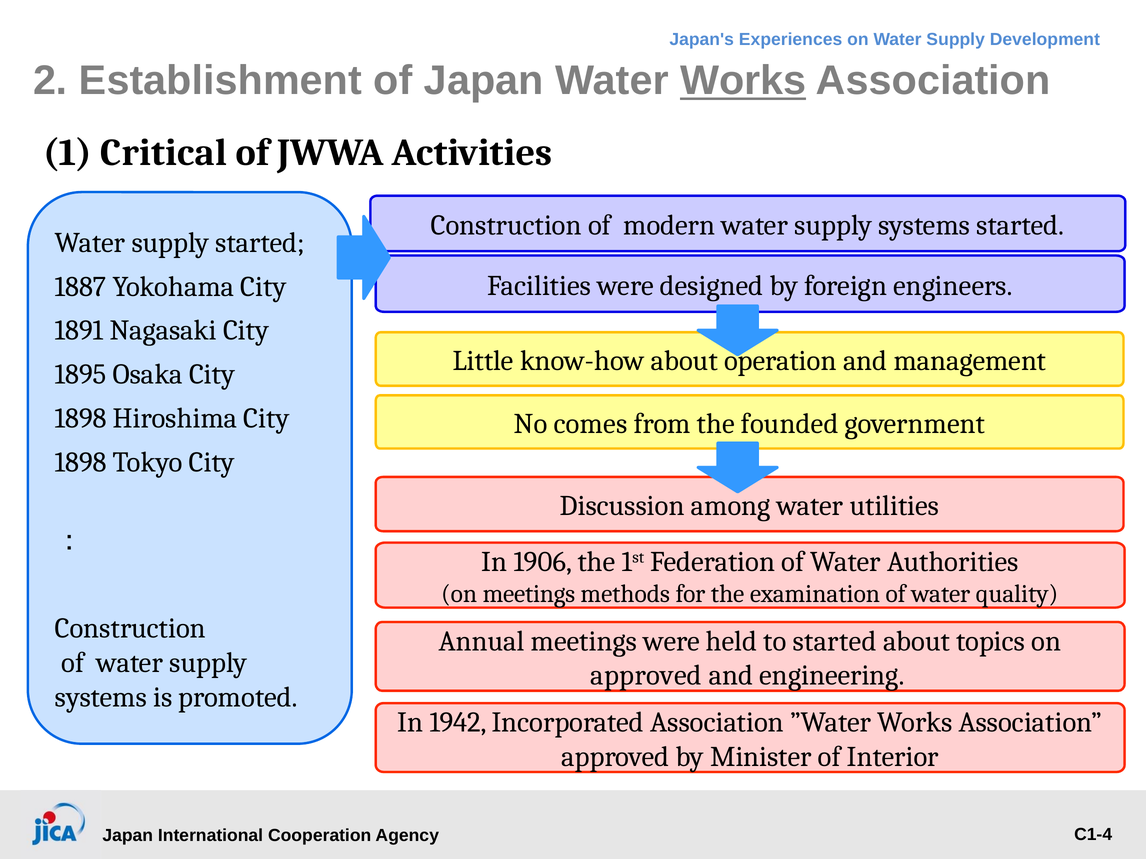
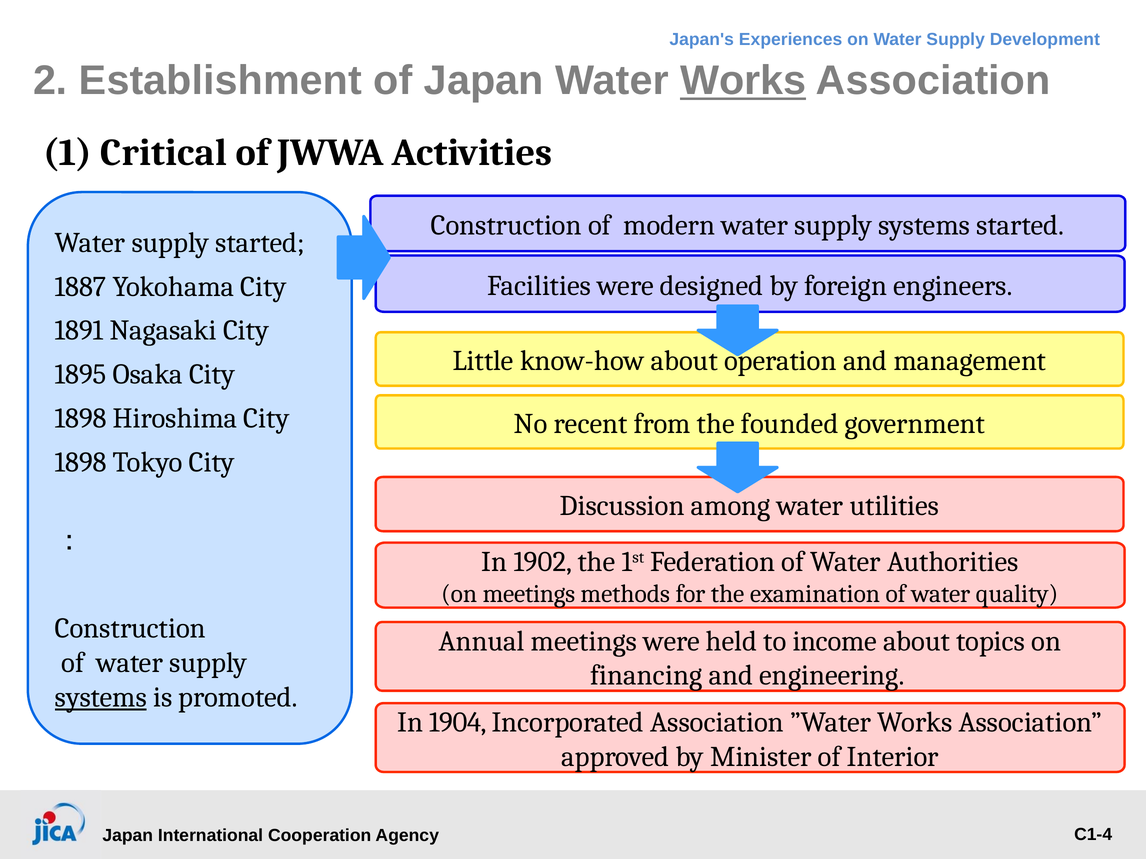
comes: comes -> recent
1906: 1906 -> 1902
to started: started -> income
approved at (646, 676): approved -> financing
systems at (101, 698) underline: none -> present
1942: 1942 -> 1904
